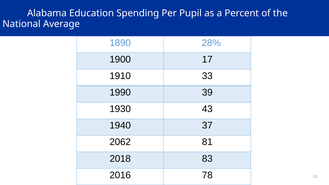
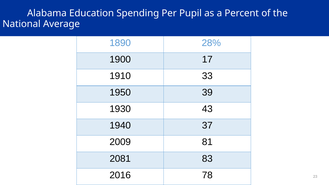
1990: 1990 -> 1950
2062: 2062 -> 2009
2018: 2018 -> 2081
